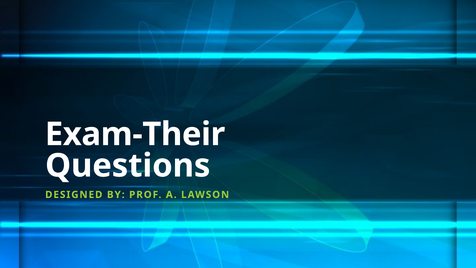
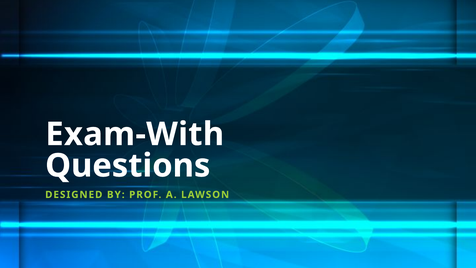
Exam-Their: Exam-Their -> Exam-With
